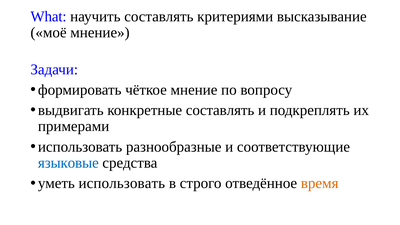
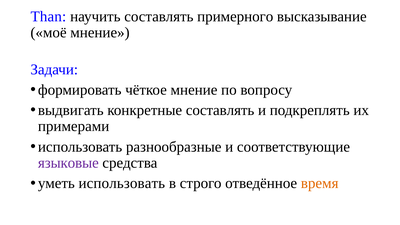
What: What -> Than
критериями: критериями -> примерного
языковые colour: blue -> purple
